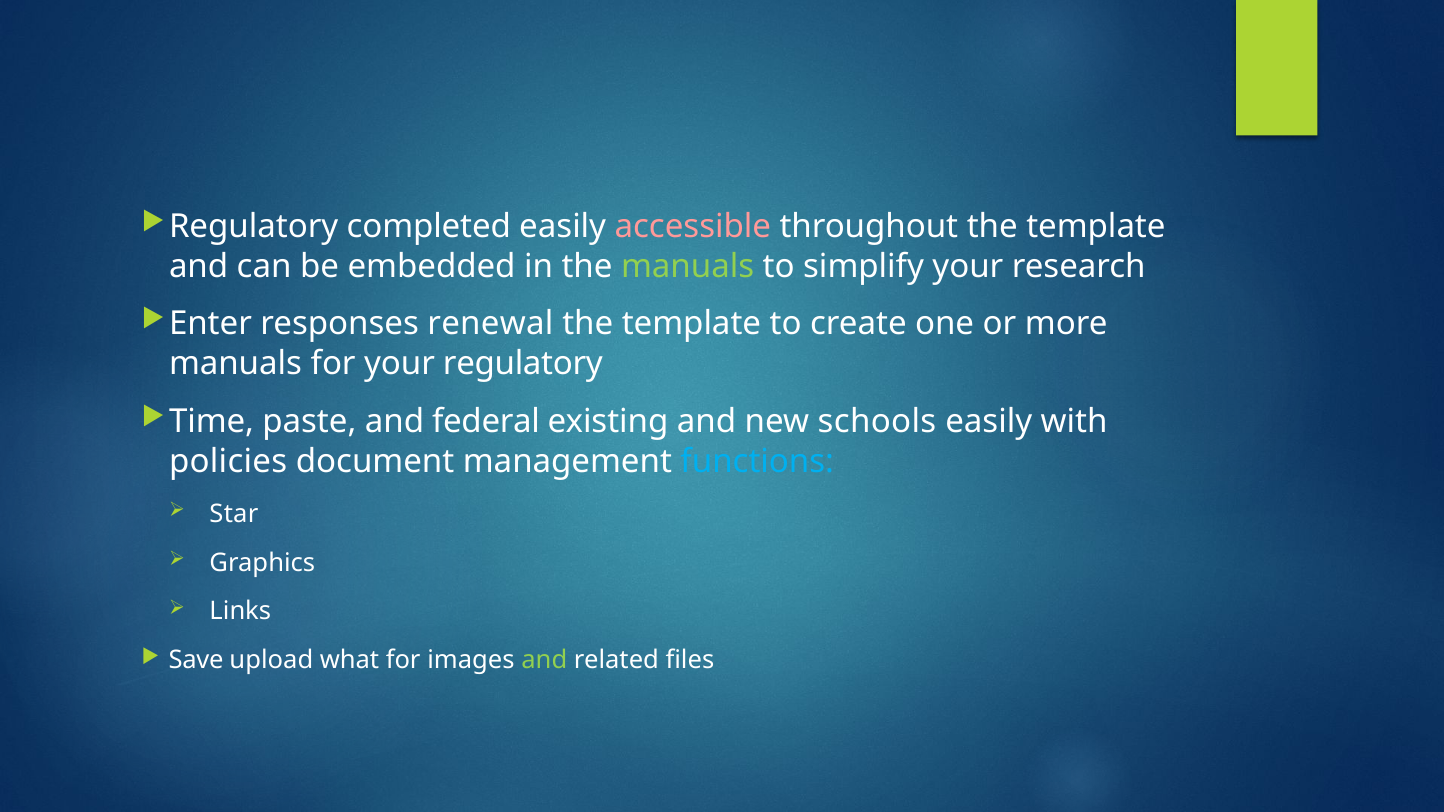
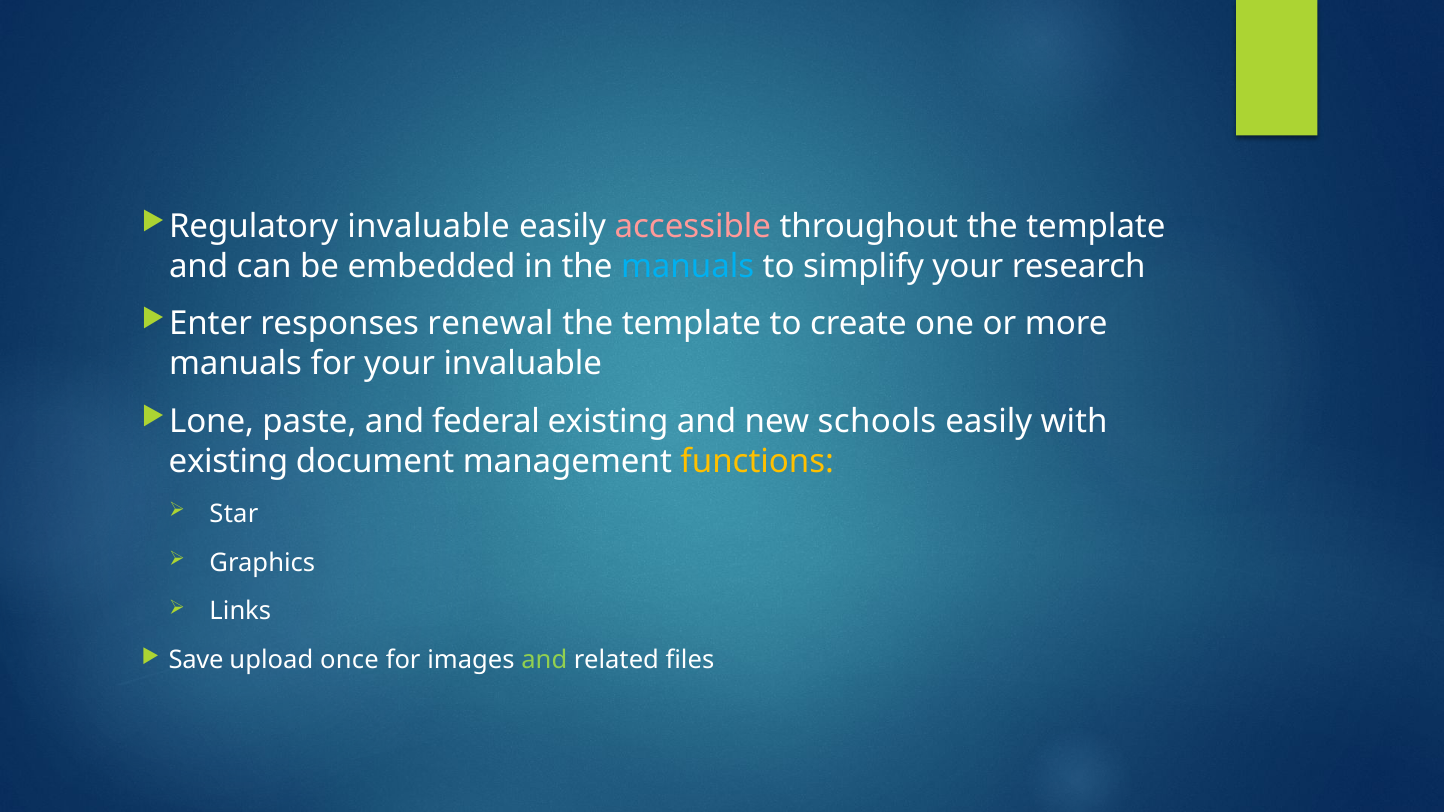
Regulatory completed: completed -> invaluable
manuals at (688, 266) colour: light green -> light blue
your regulatory: regulatory -> invaluable
Time: Time -> Lone
policies at (228, 461): policies -> existing
functions colour: light blue -> yellow
what: what -> once
